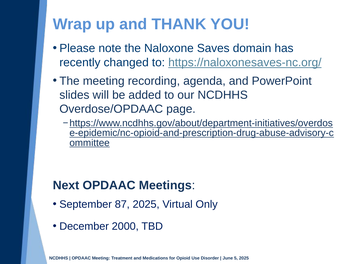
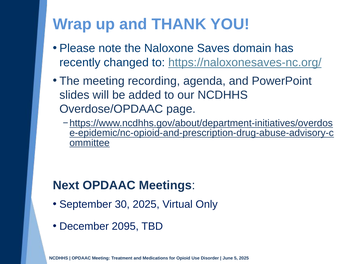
87: 87 -> 30
2000: 2000 -> 2095
